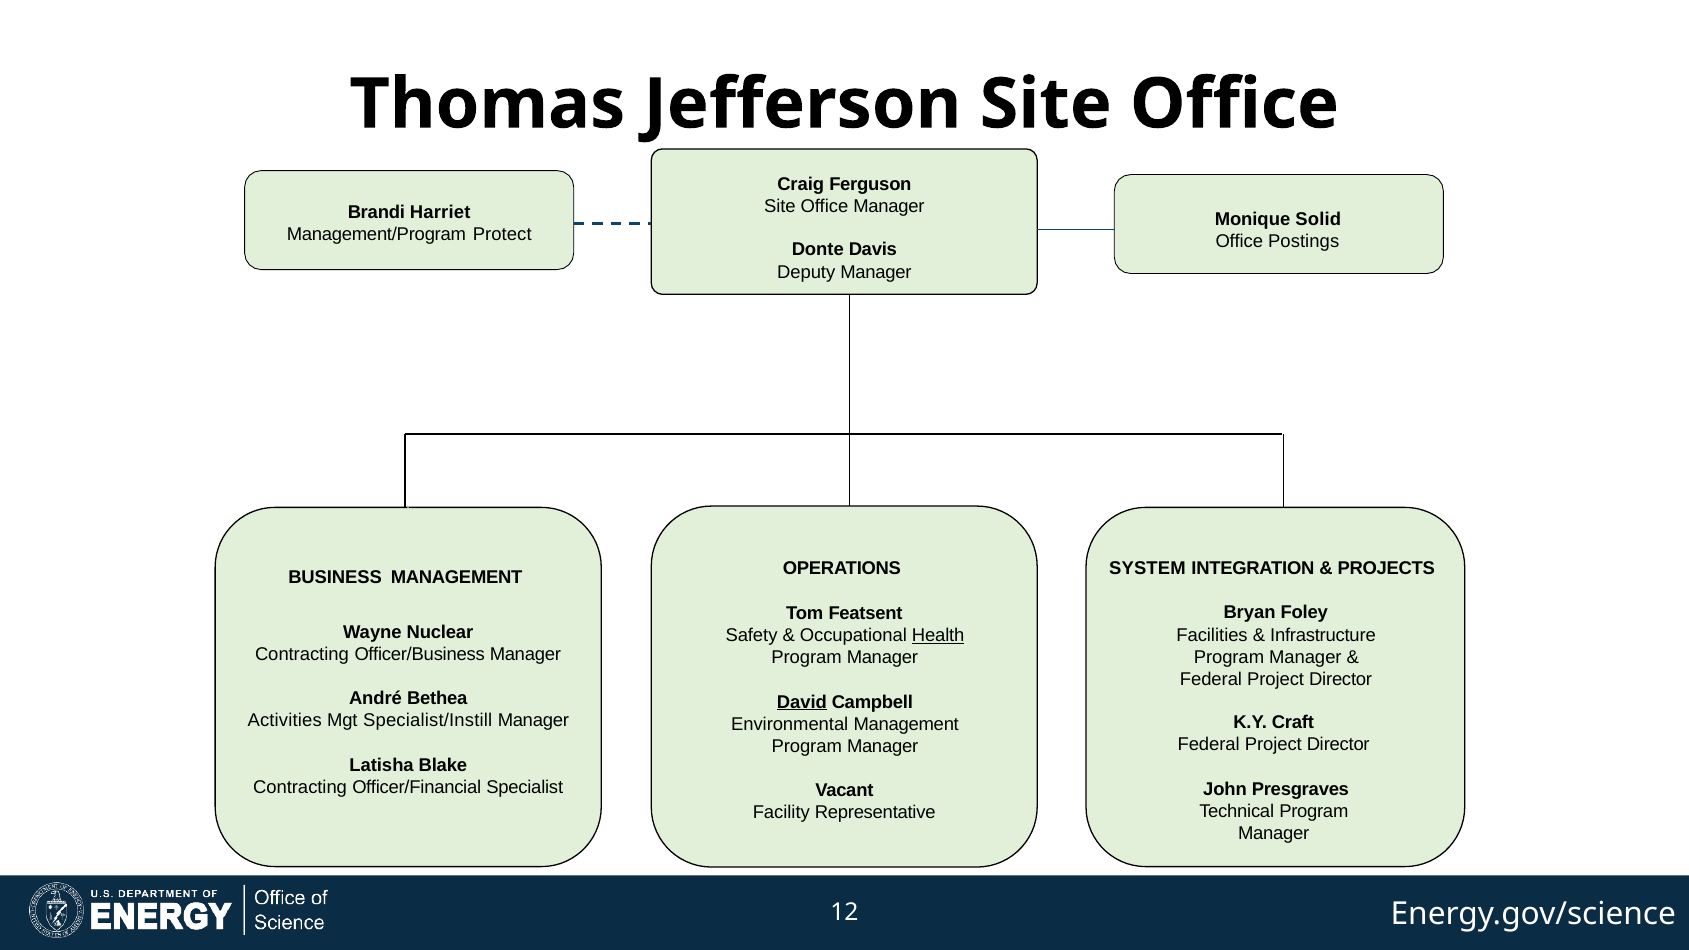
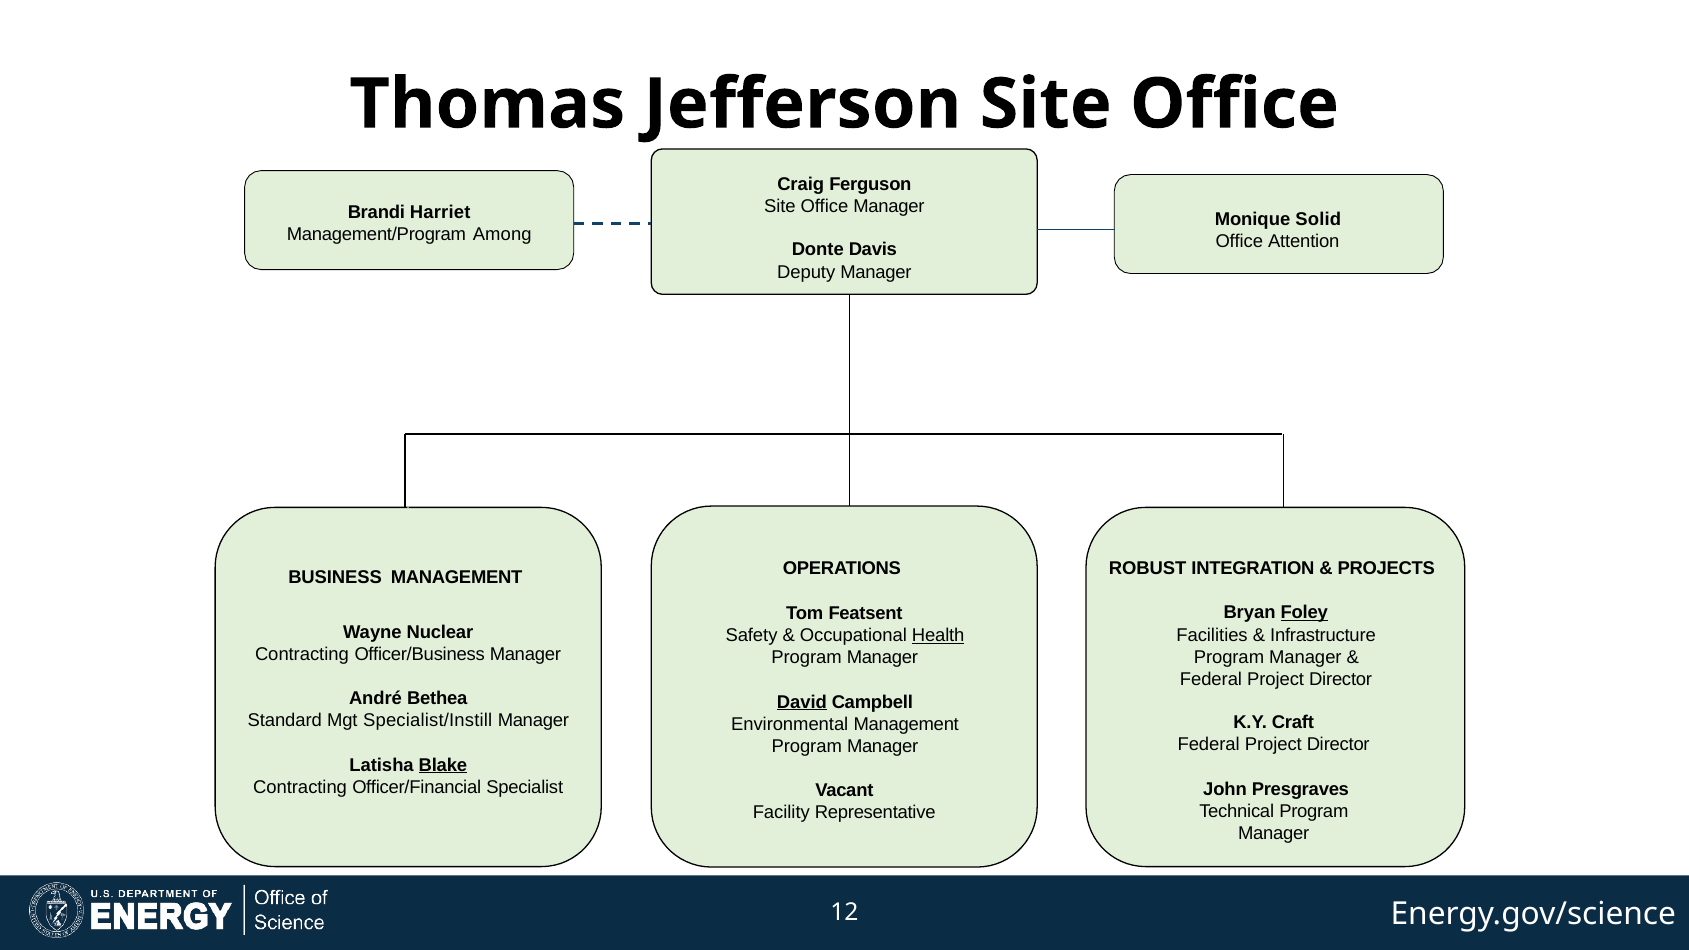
Protect: Protect -> Among
Postings: Postings -> Attention
SYSTEM: SYSTEM -> ROBUST
Foley underline: none -> present
Activities: Activities -> Standard
Blake underline: none -> present
